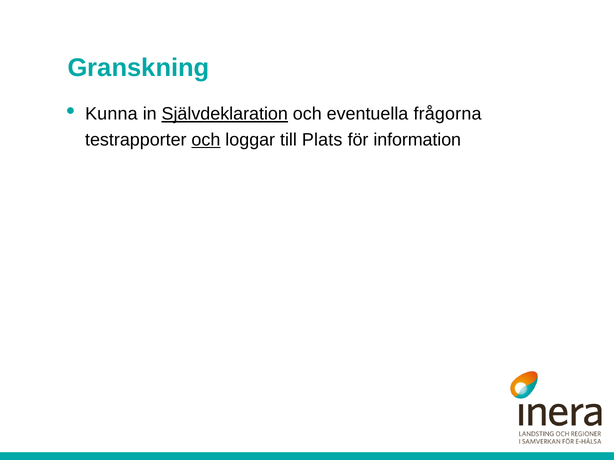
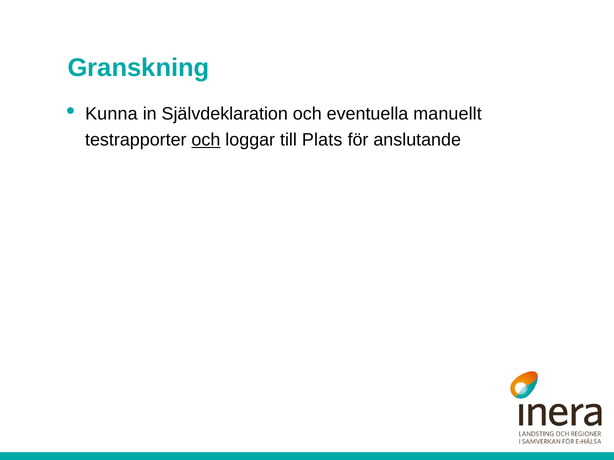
Självdeklaration underline: present -> none
frågorna: frågorna -> manuellt
information: information -> anslutande
